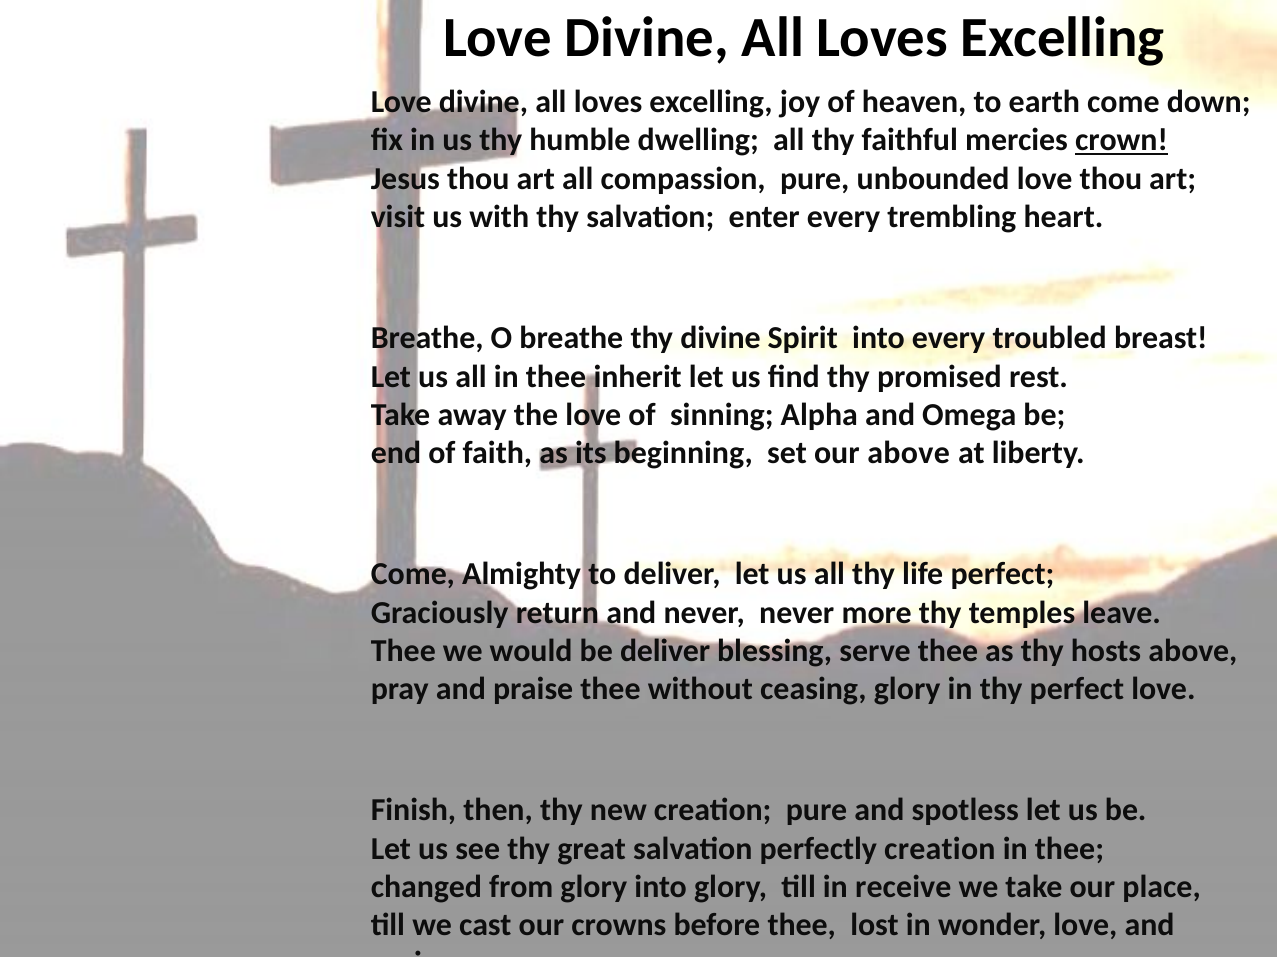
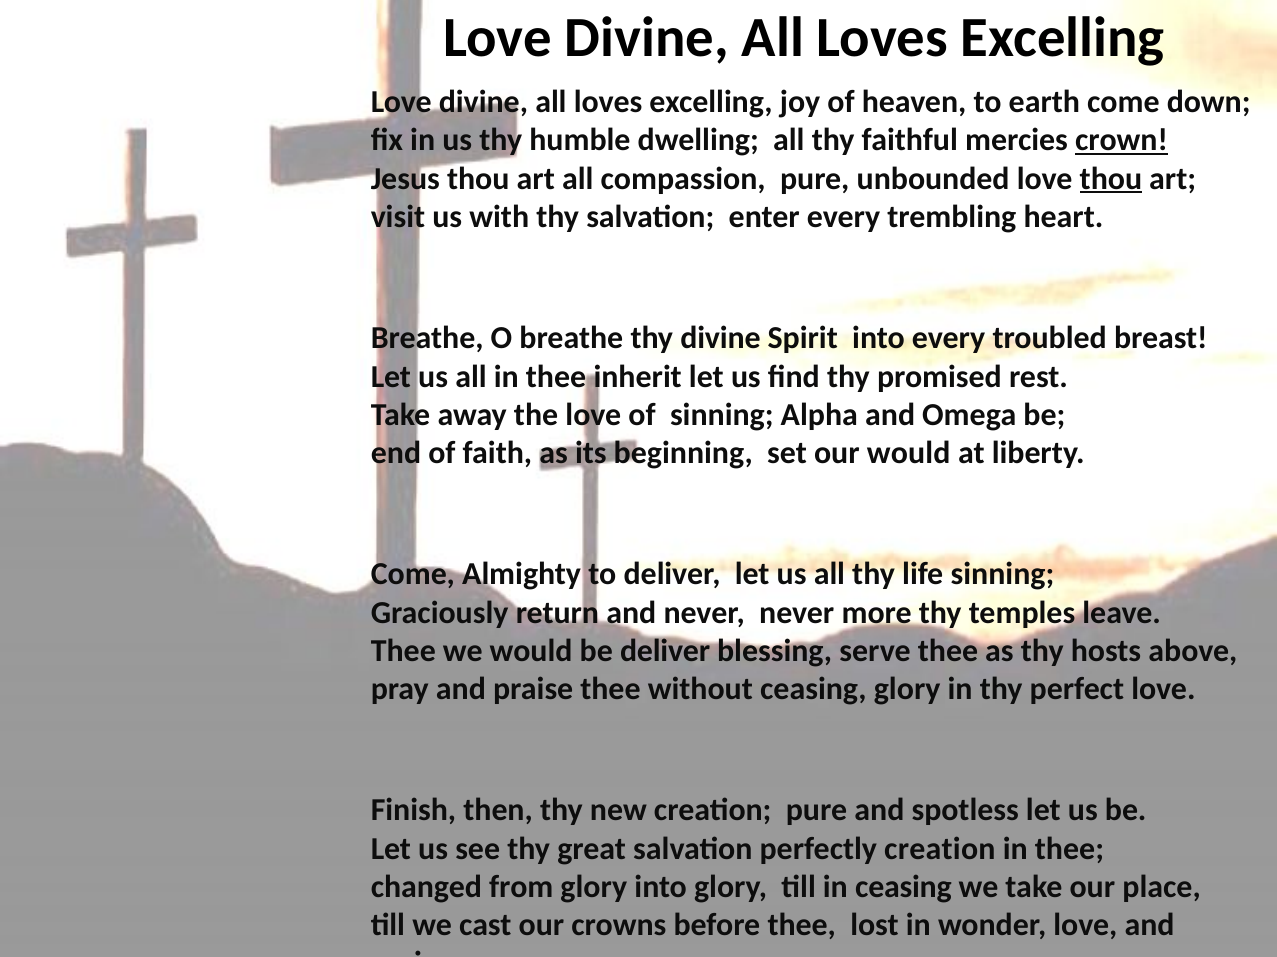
thou at (1111, 179) underline: none -> present
our above: above -> would
life perfect: perfect -> sinning
in receive: receive -> ceasing
